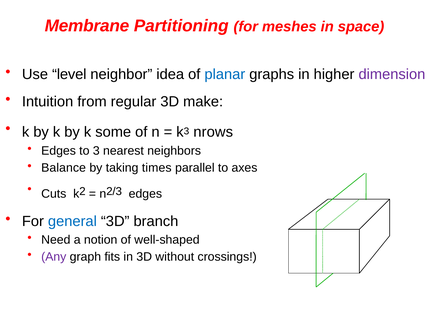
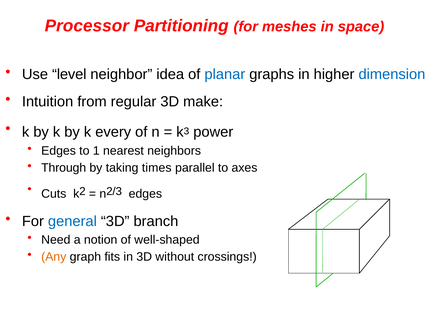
Membrane: Membrane -> Processor
dimension colour: purple -> blue
some: some -> every
nrows: nrows -> power
to 3: 3 -> 1
Balance: Balance -> Through
Any colour: purple -> orange
